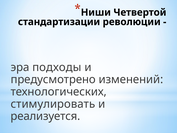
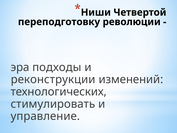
стандартизации: стандартизации -> переподготовку
предусмотрено: предусмотрено -> реконструкции
реализуется: реализуется -> управление
